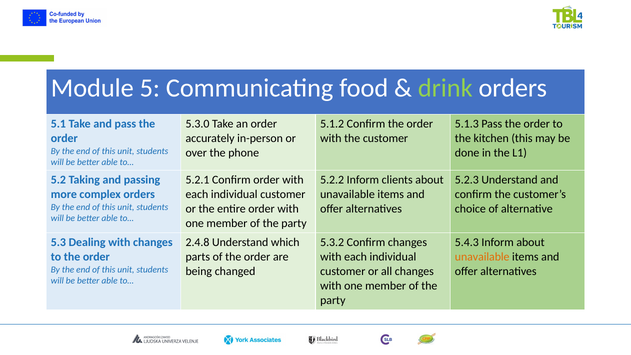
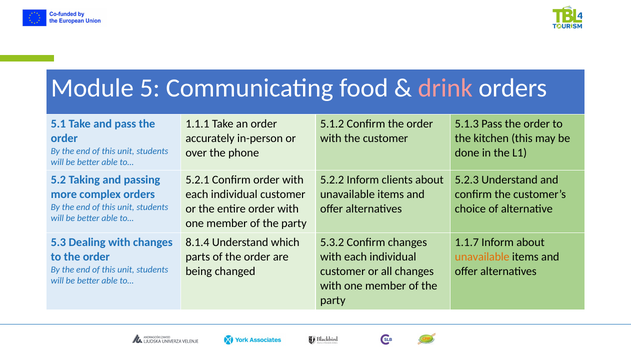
drink colour: light green -> pink
5.3.0: 5.3.0 -> 1.1.1
2.4.8: 2.4.8 -> 8.1.4
5.4.3: 5.4.3 -> 1.1.7
